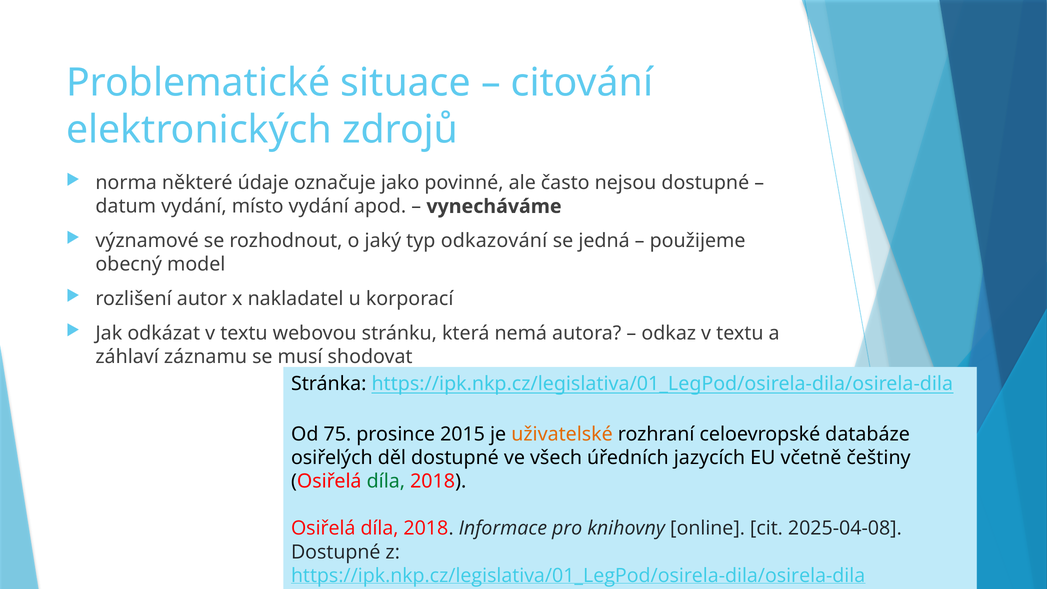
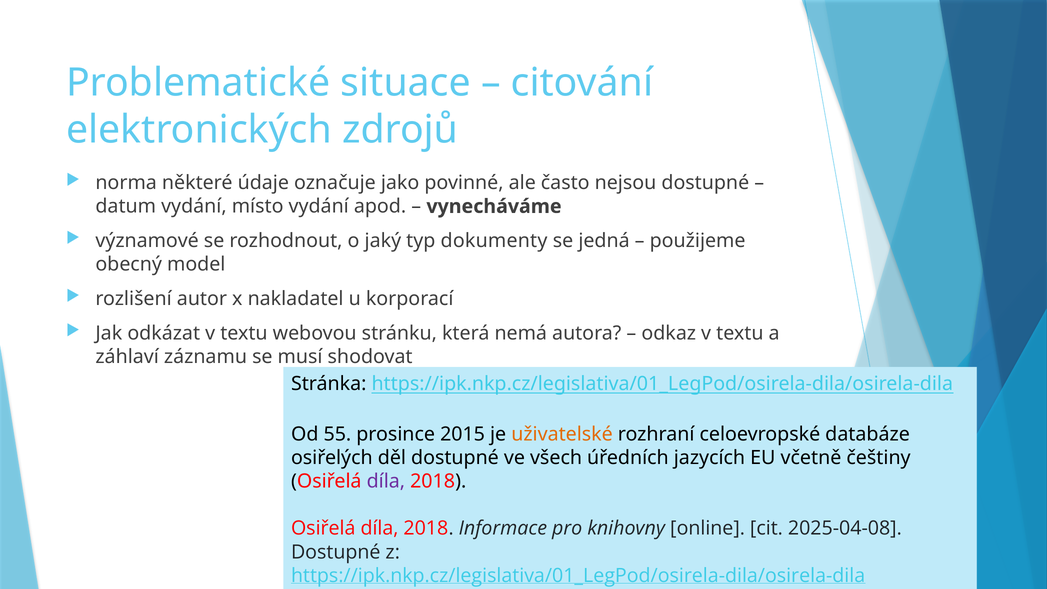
odkazování: odkazování -> dokumenty
75: 75 -> 55
díla at (386, 481) colour: green -> purple
